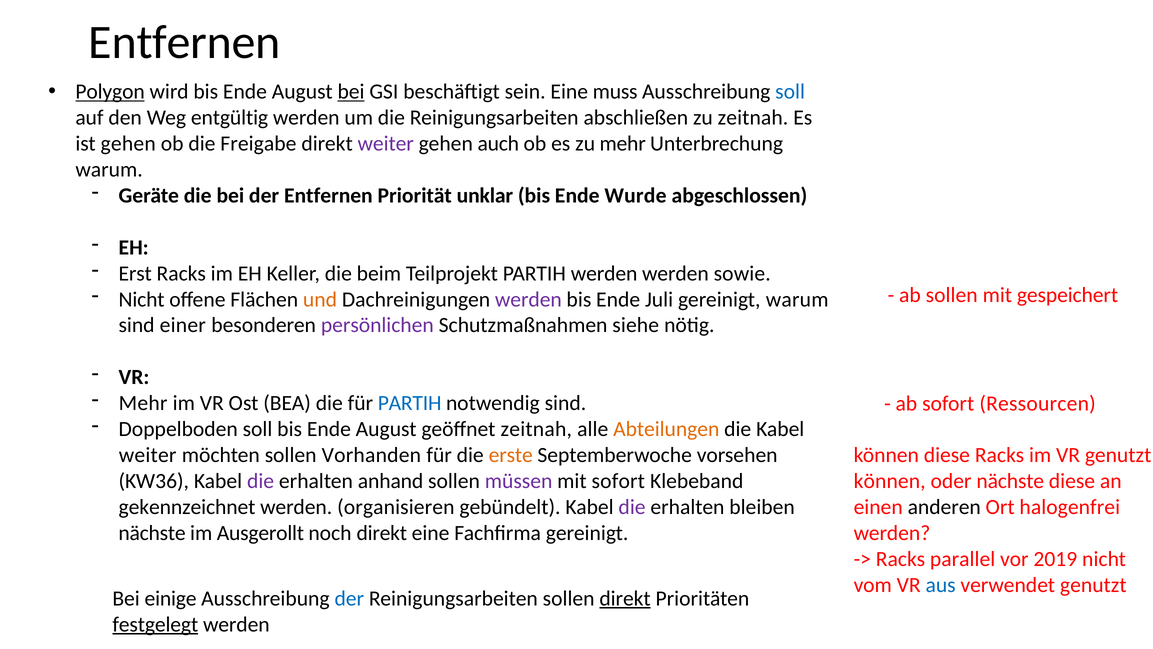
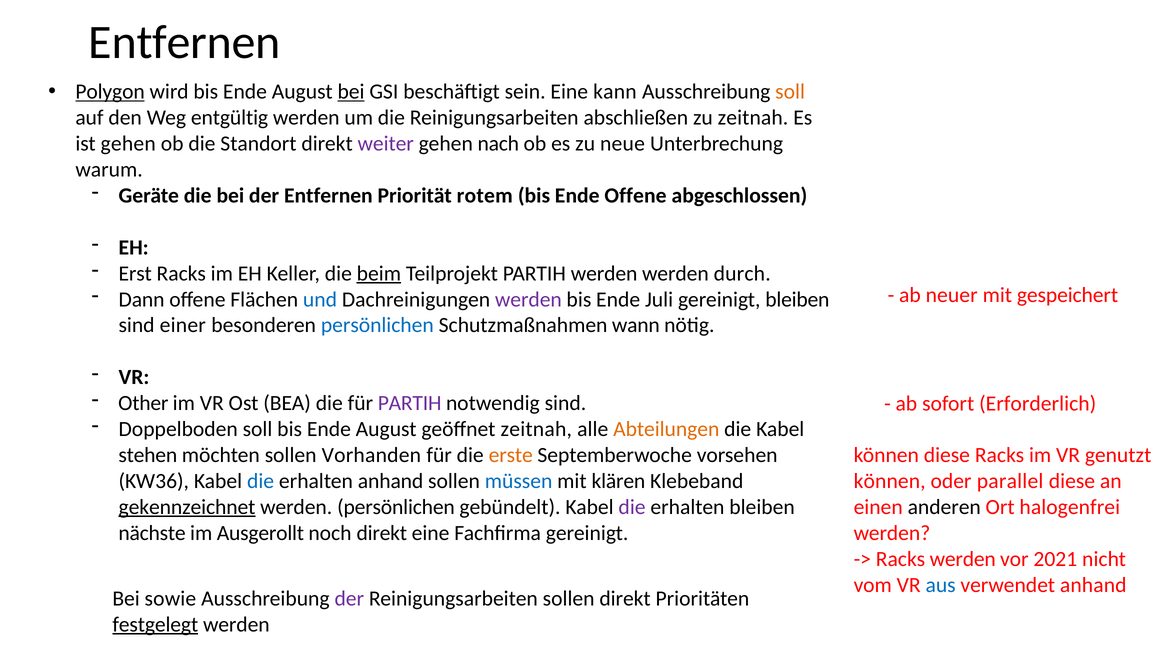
muss: muss -> kann
soll at (790, 92) colour: blue -> orange
Freigabe: Freigabe -> Standort
auch: auch -> nach
zu mehr: mehr -> neue
unklar: unklar -> rotem
Ende Wurde: Wurde -> Offene
beim underline: none -> present
sowie: sowie -> durch
ab sollen: sollen -> neuer
Nicht at (142, 299): Nicht -> Dann
und colour: orange -> blue
gereinigt warum: warum -> bleiben
persönlichen at (377, 325) colour: purple -> blue
siehe: siehe -> wann
Mehr at (143, 403): Mehr -> Other
PARTIH at (410, 403) colour: blue -> purple
Ressourcen: Ressourcen -> Erforderlich
weiter at (148, 455): weiter -> stehen
die at (261, 481) colour: purple -> blue
müssen colour: purple -> blue
mit sofort: sofort -> klären
oder nächste: nächste -> parallel
gekennzeichnet underline: none -> present
werden organisieren: organisieren -> persönlichen
Racks parallel: parallel -> werden
2019: 2019 -> 2021
verwendet genutzt: genutzt -> anhand
einige: einige -> sowie
der at (349, 598) colour: blue -> purple
direkt at (625, 598) underline: present -> none
